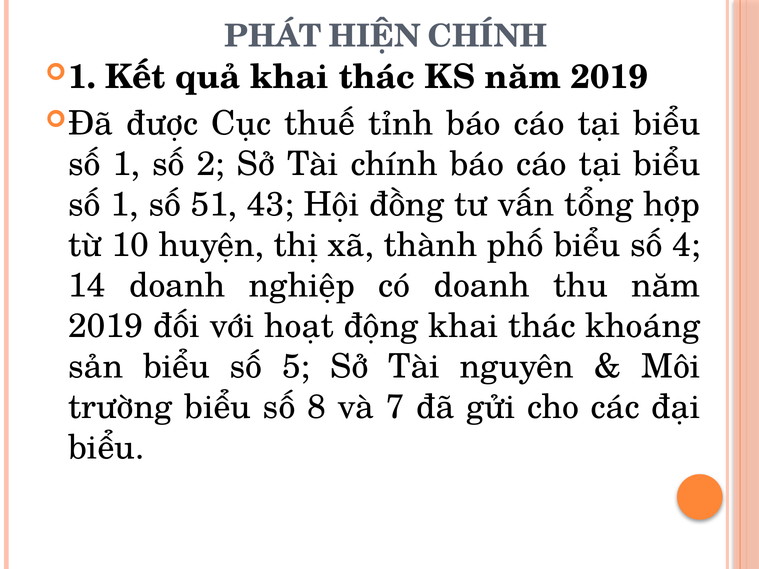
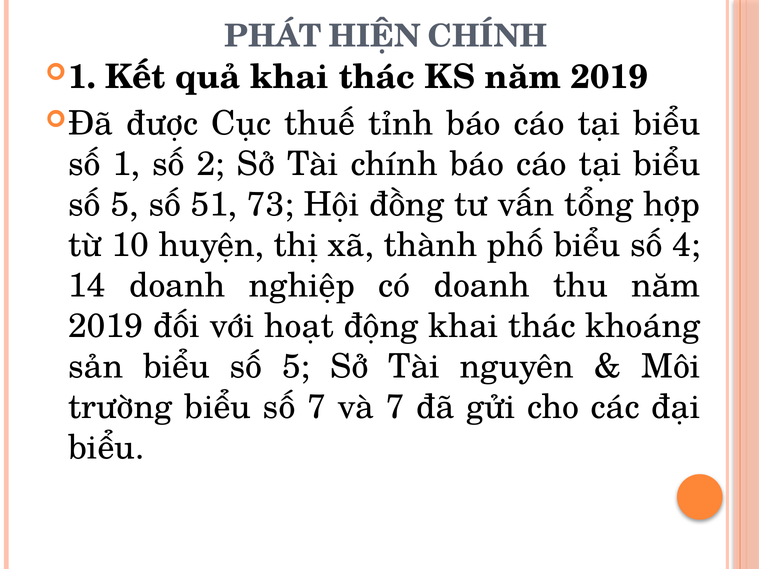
1 at (125, 205): 1 -> 5
43: 43 -> 73
số 8: 8 -> 7
